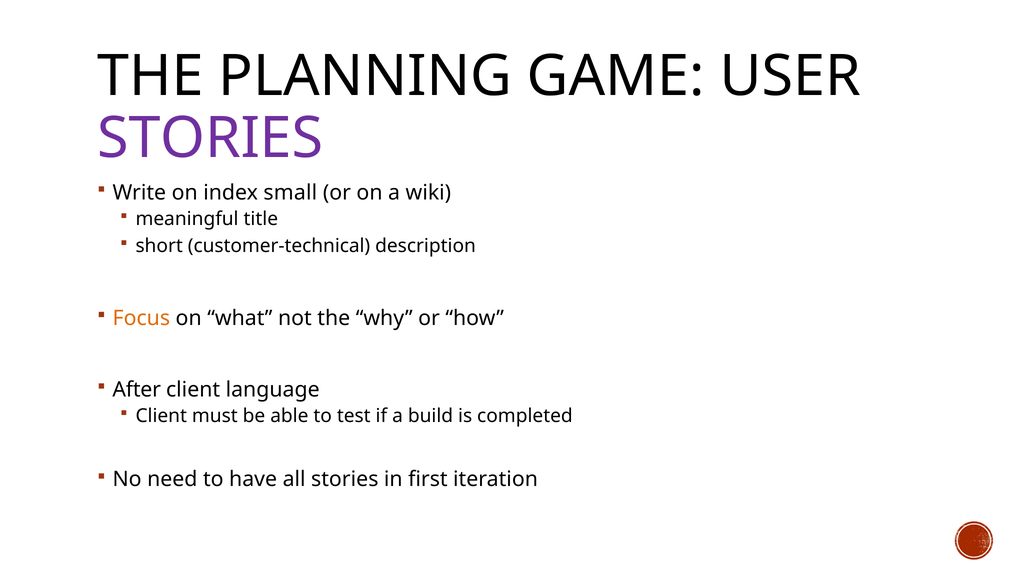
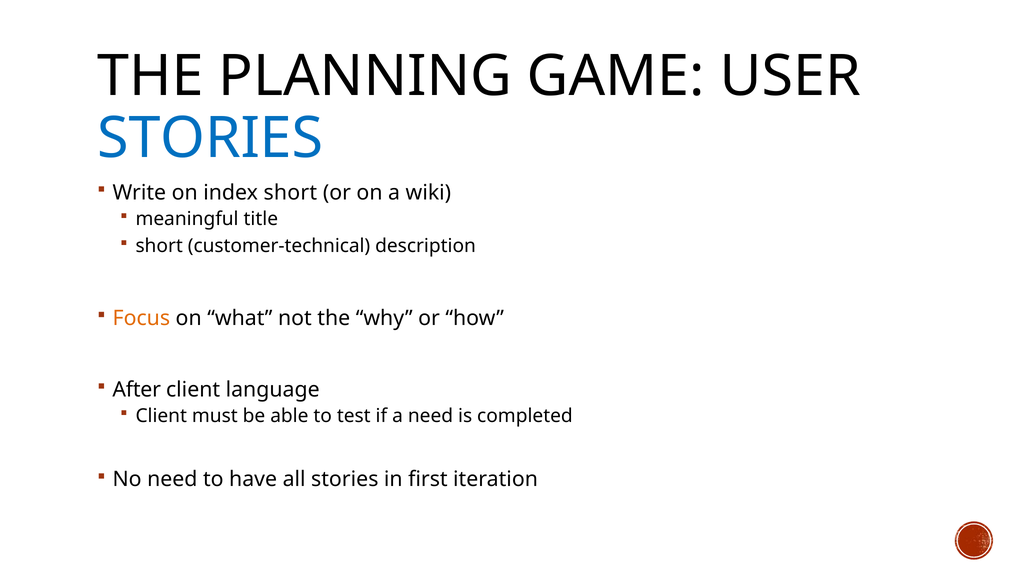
STORIES at (210, 139) colour: purple -> blue
index small: small -> short
a build: build -> need
